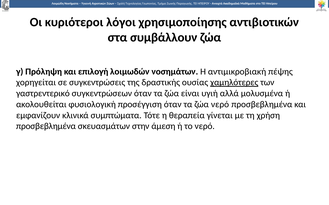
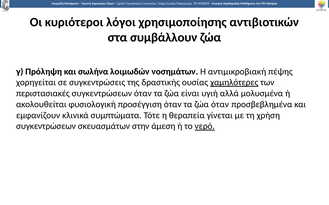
επιλογή: επιλογή -> σωλήνα
γαστρεντερικό: γαστρεντερικό -> περιστασιακές
ζώα νερό: νερό -> όταν
προσβεβλημένα at (46, 127): προσβεβλημένα -> συγκεντρώσεων
νερό at (205, 127) underline: none -> present
